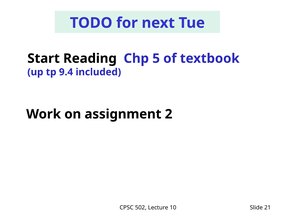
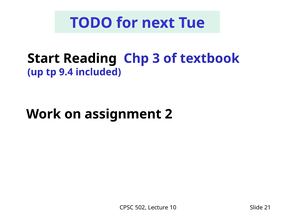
5: 5 -> 3
